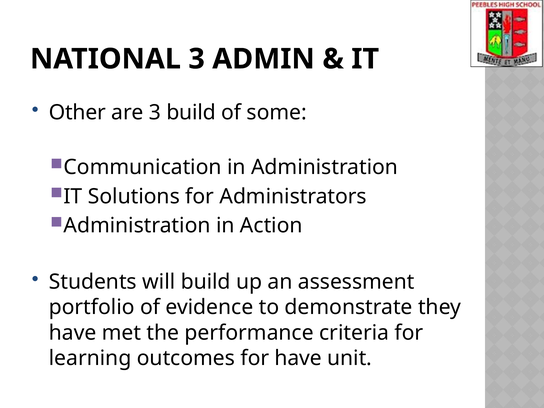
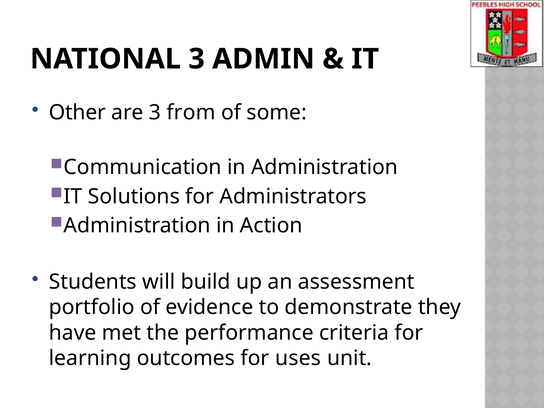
3 build: build -> from
for have: have -> uses
